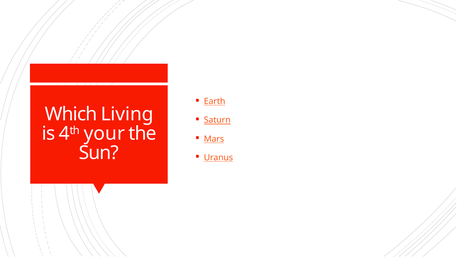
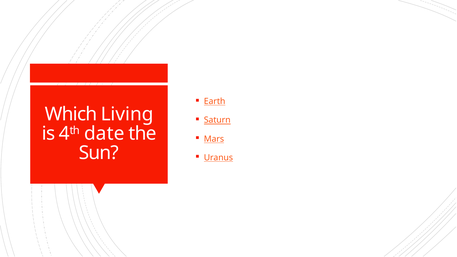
your: your -> date
